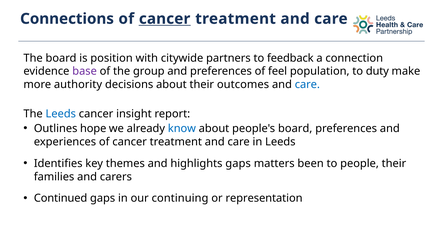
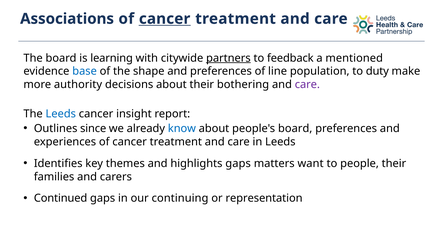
Connections: Connections -> Associations
position: position -> learning
partners underline: none -> present
connection: connection -> mentioned
base colour: purple -> blue
group: group -> shape
feel: feel -> line
outcomes: outcomes -> bothering
care at (307, 85) colour: blue -> purple
hope: hope -> since
been: been -> want
